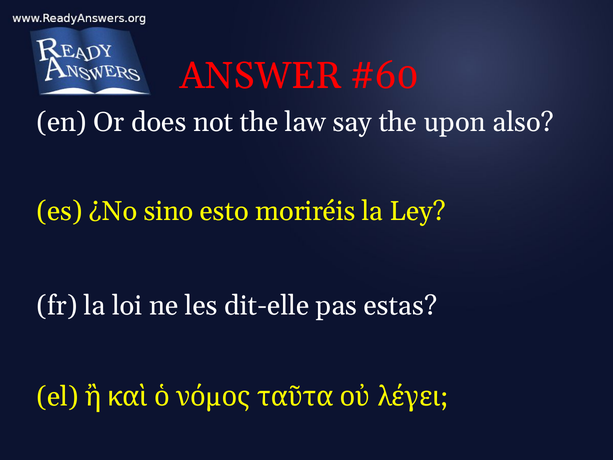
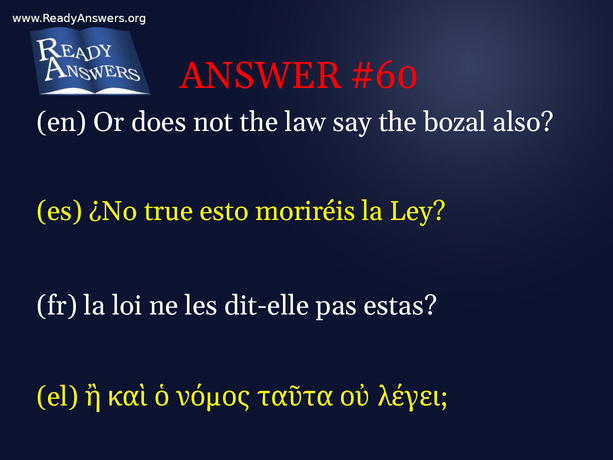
upon: upon -> bozal
sino: sino -> true
